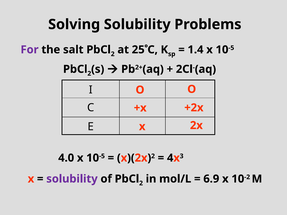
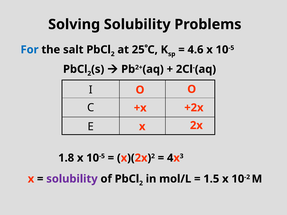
For colour: purple -> blue
1.4: 1.4 -> 4.6
4.0: 4.0 -> 1.8
6.9: 6.9 -> 1.5
